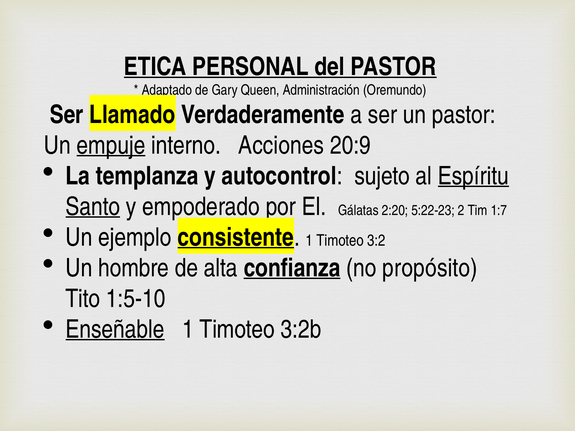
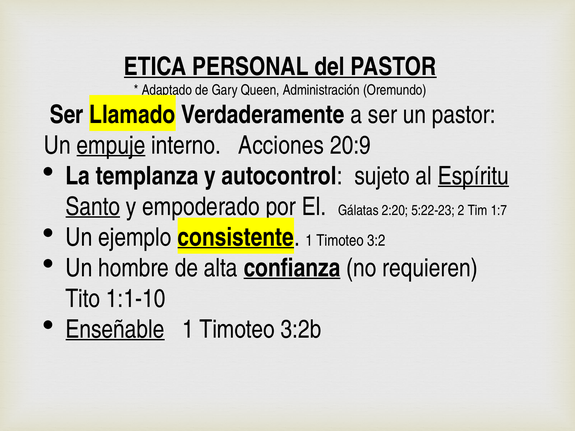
propósito: propósito -> requieren
1:5-10: 1:5-10 -> 1:1-10
